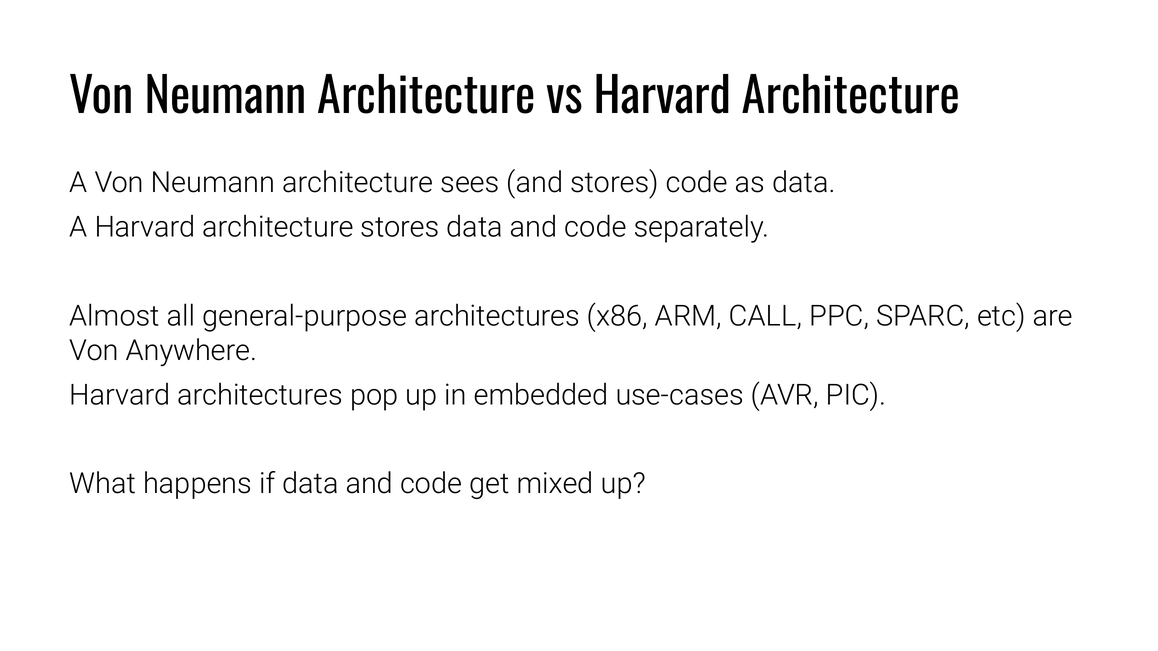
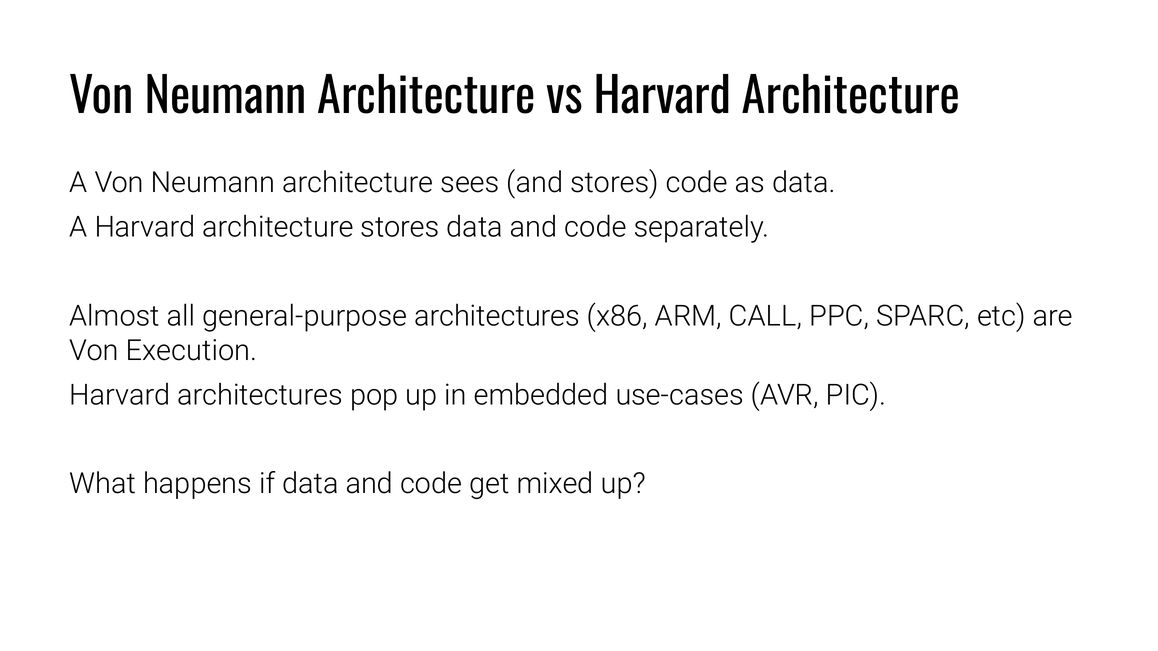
Anywhere: Anywhere -> Execution
